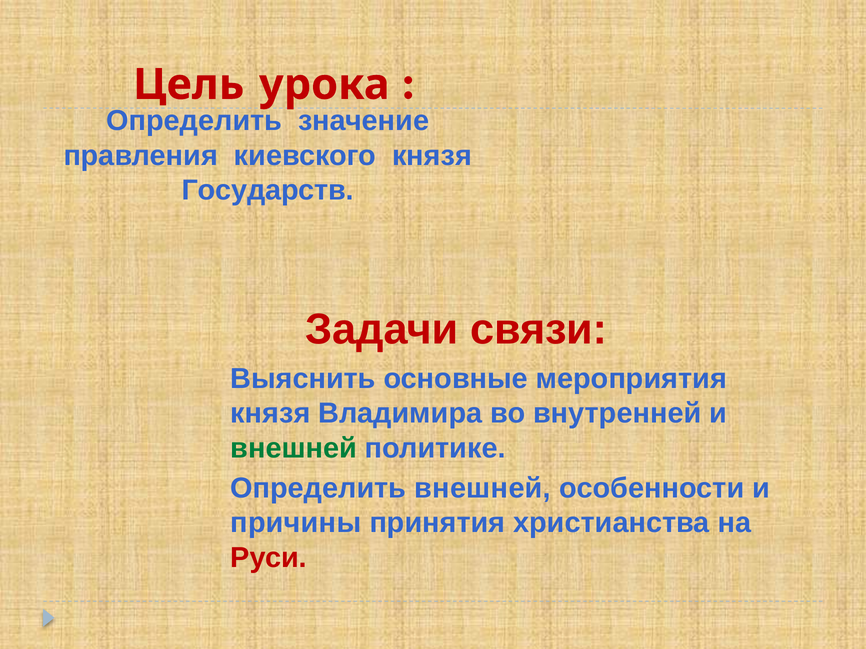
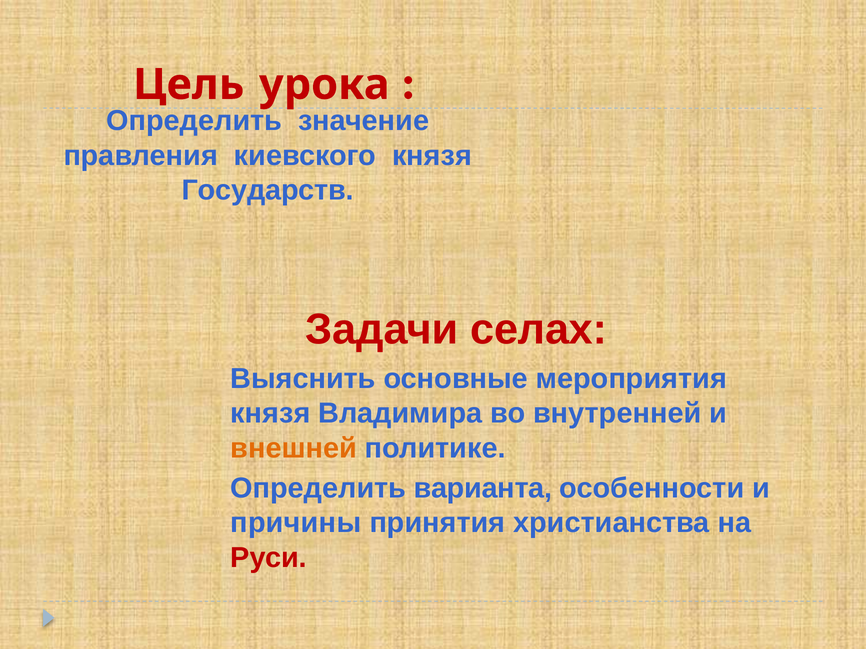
связи: связи -> селах
внешней at (294, 448) colour: green -> orange
Определить внешней: внешней -> варианта
